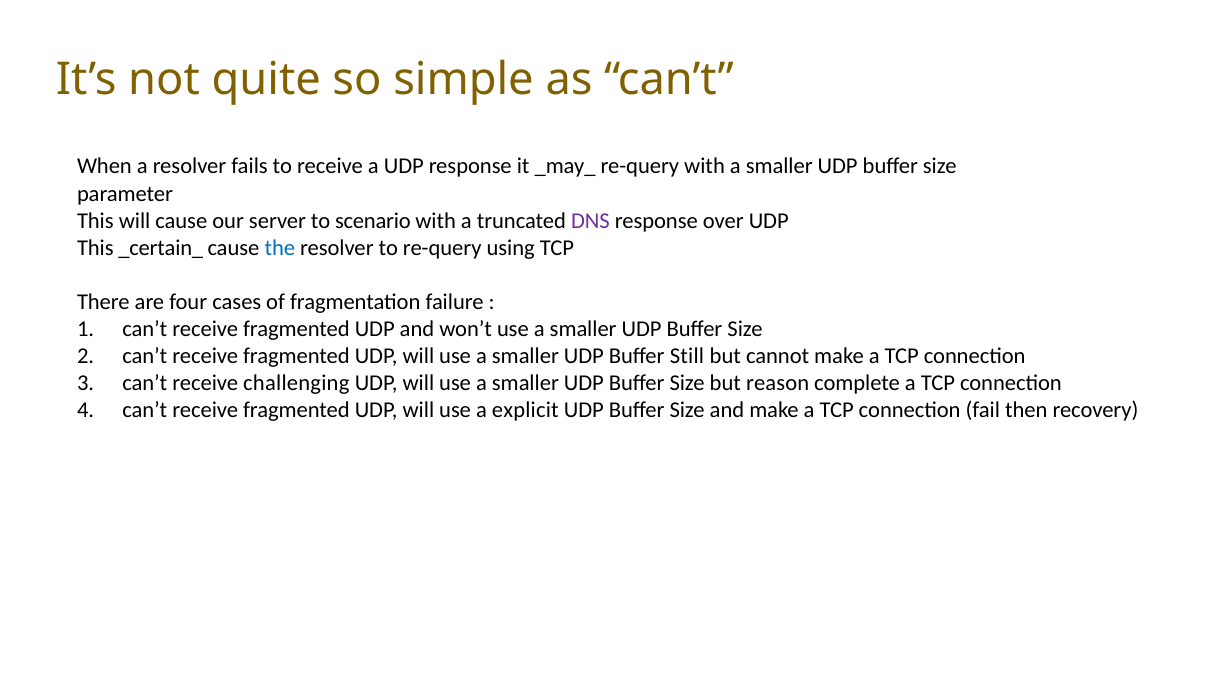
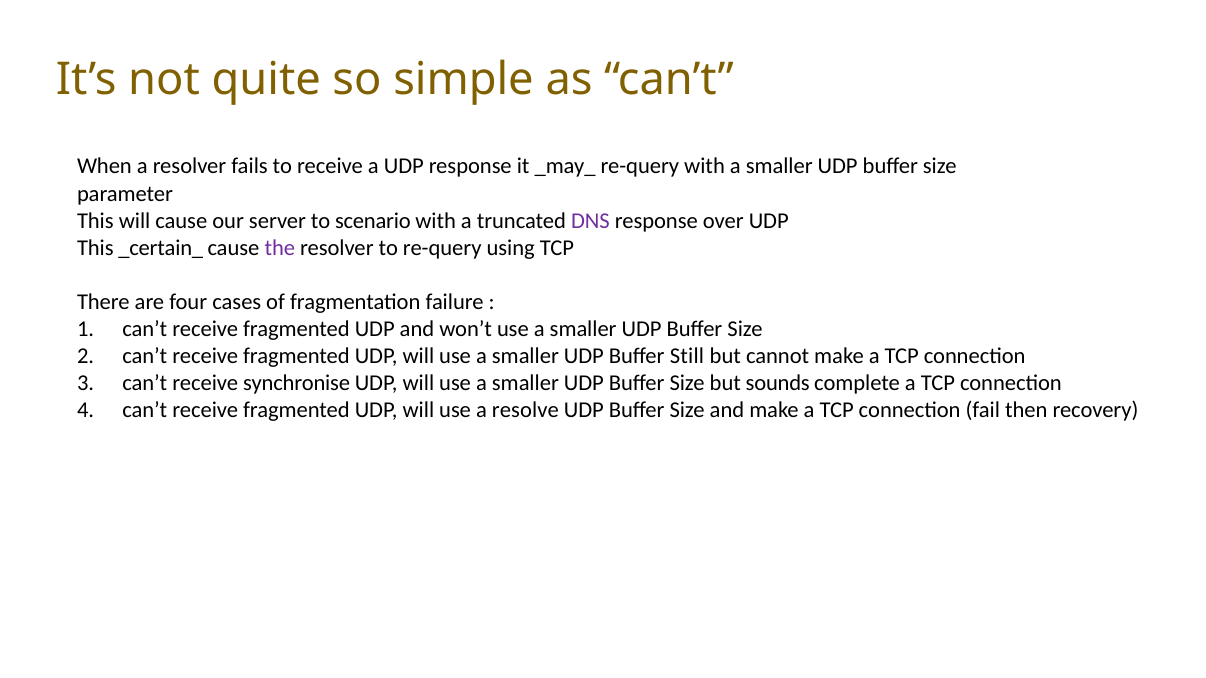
the colour: blue -> purple
challenging: challenging -> synchronise
reason: reason -> sounds
explicit: explicit -> resolve
